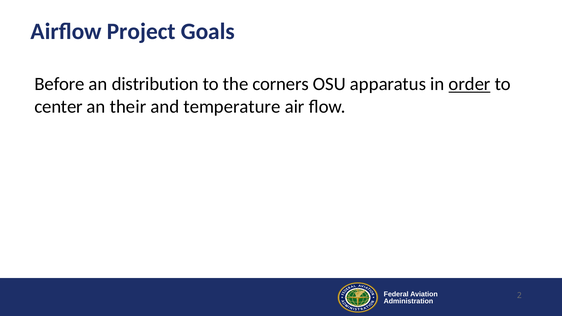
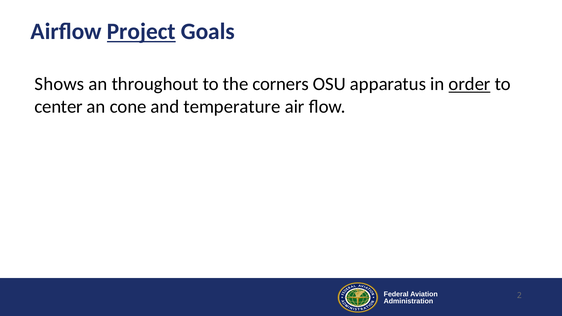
Project underline: none -> present
Before: Before -> Shows
distribution: distribution -> throughout
their: their -> cone
